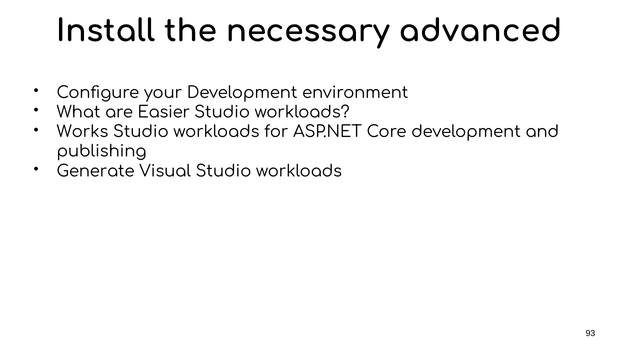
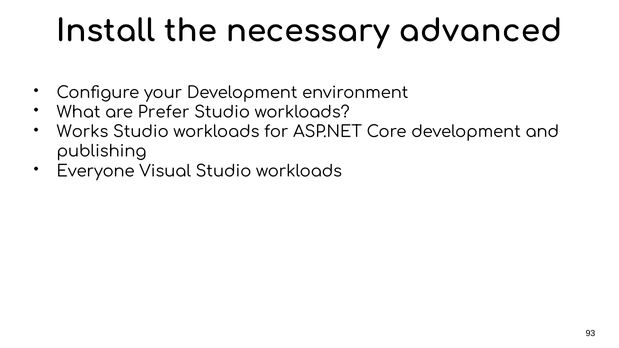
Easier: Easier -> Prefer
Generate: Generate -> Everyone
